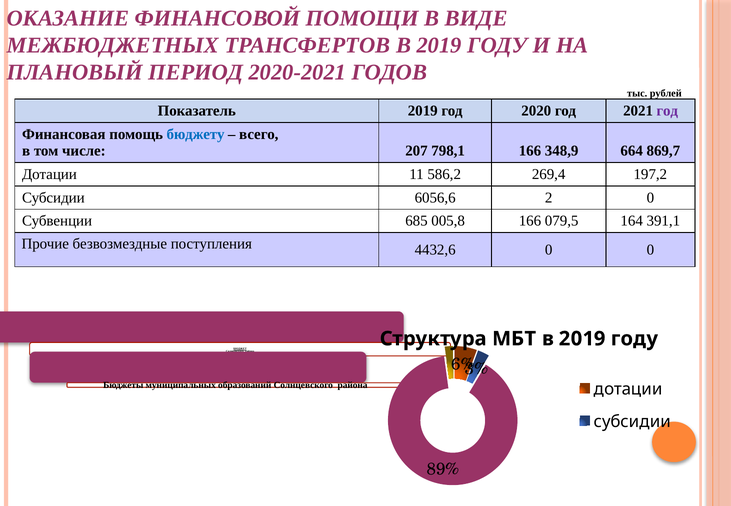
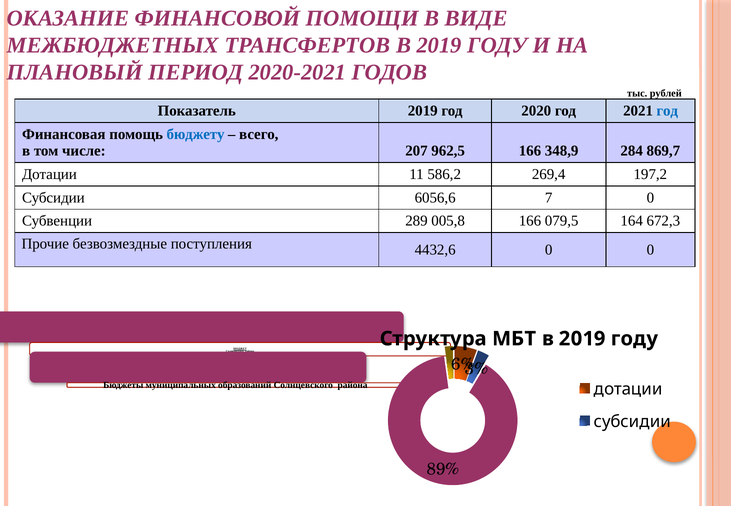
год at (667, 111) colour: purple -> blue
798,1: 798,1 -> 962,5
664: 664 -> 284
2: 2 -> 7
685: 685 -> 289
391,1: 391,1 -> 672,3
